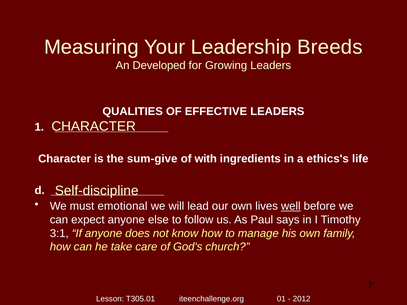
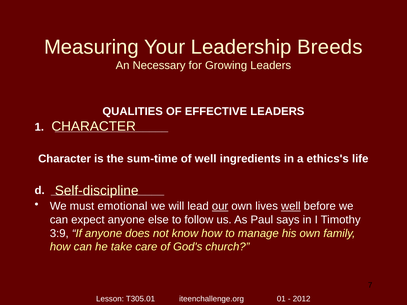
Developed: Developed -> Necessary
sum-give: sum-give -> sum-time
of with: with -> well
our underline: none -> present
3:1: 3:1 -> 3:9
